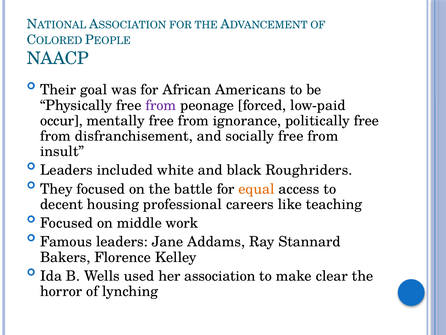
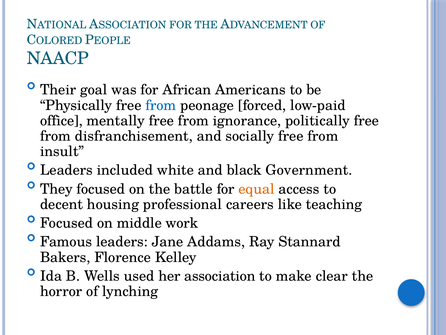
from at (161, 105) colour: purple -> blue
occur: occur -> office
Roughriders: Roughriders -> Government
